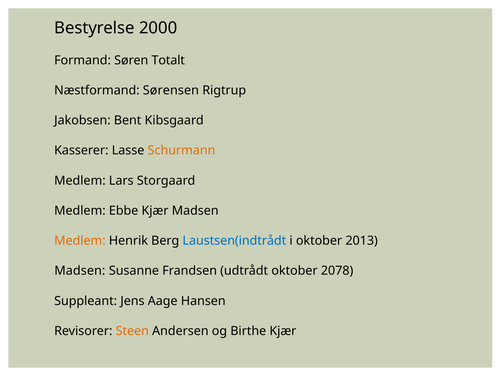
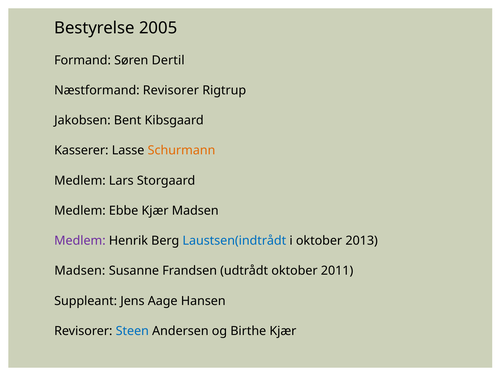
2000: 2000 -> 2005
Totalt: Totalt -> Dertil
Næstformand Sørensen: Sørensen -> Revisorer
Medlem at (80, 241) colour: orange -> purple
2078: 2078 -> 2011
Steen colour: orange -> blue
